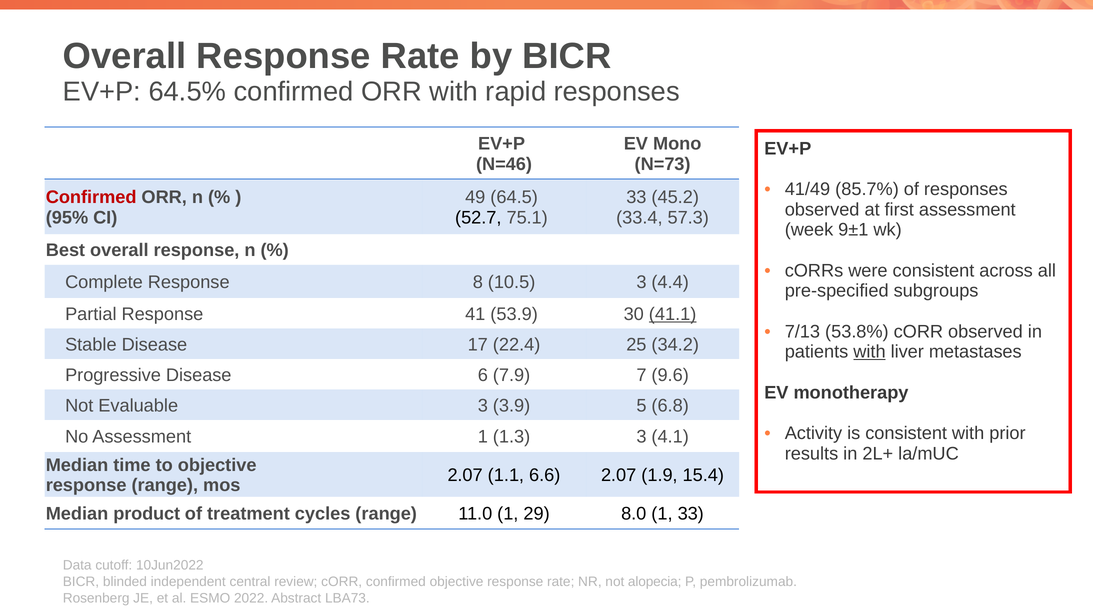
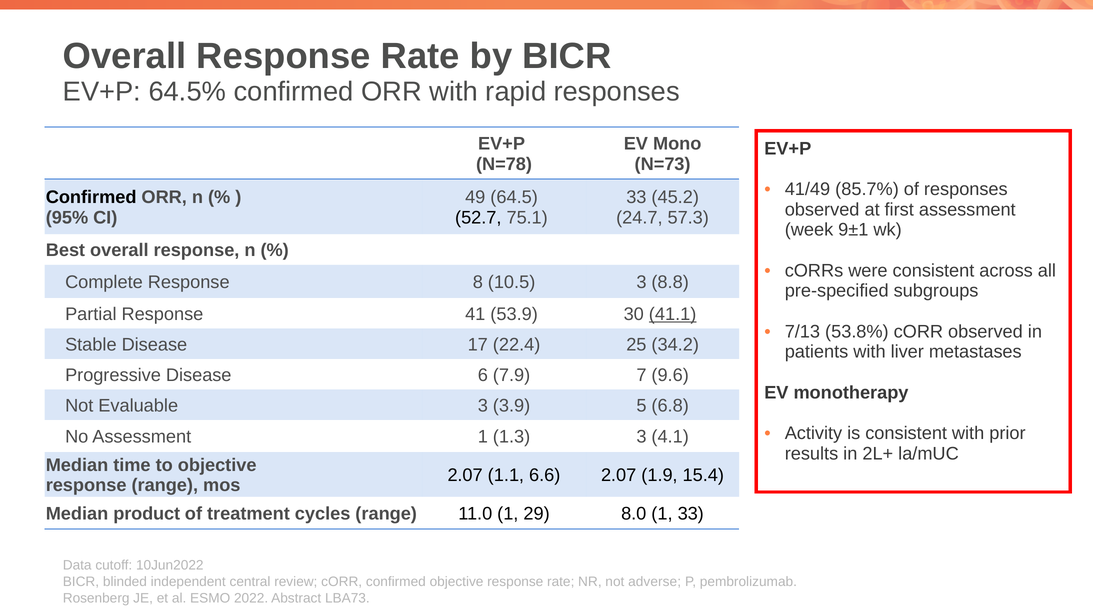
N=46: N=46 -> N=78
Confirmed at (91, 197) colour: red -> black
33.4: 33.4 -> 24.7
4.4: 4.4 -> 8.8
with at (869, 352) underline: present -> none
alopecia: alopecia -> adverse
